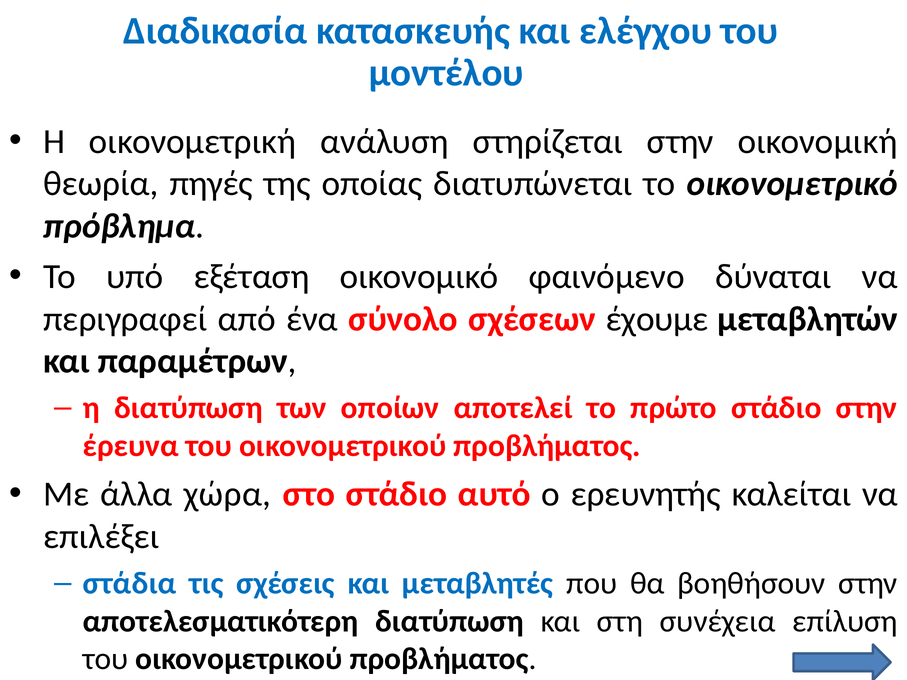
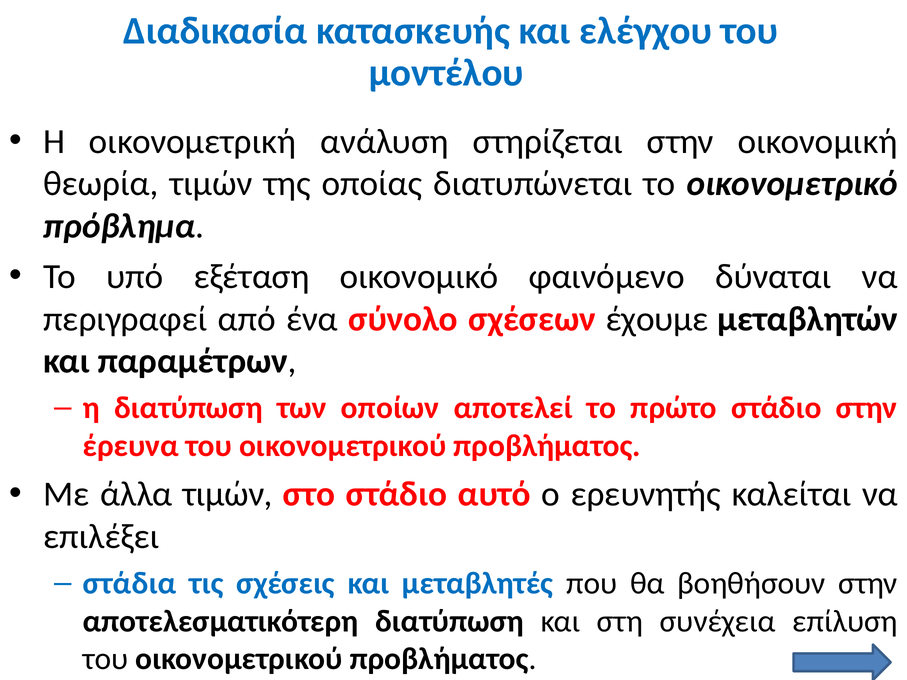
θεωρία πηγές: πηγές -> τιμών
άλλα χώρα: χώρα -> τιμών
